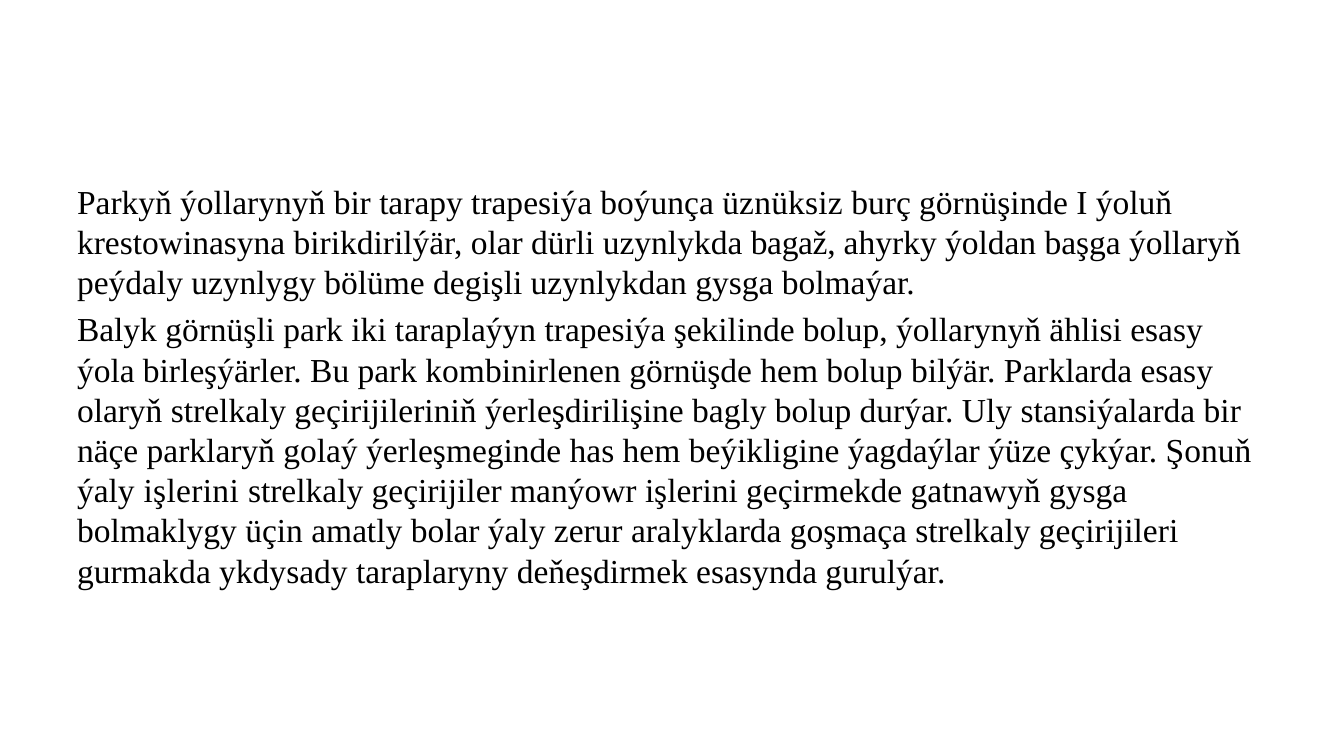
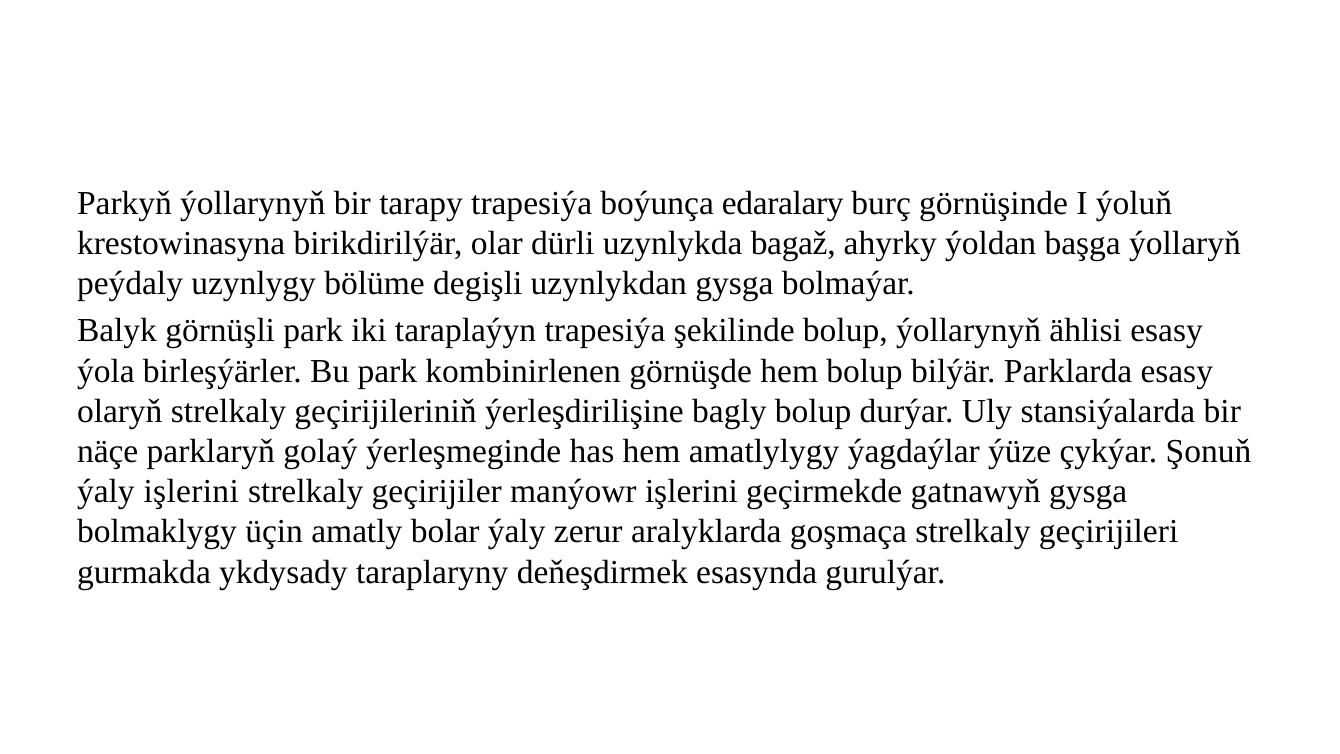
üznüksiz: üznüksiz -> edaralary
beýikligine: beýikligine -> amatlylygy
